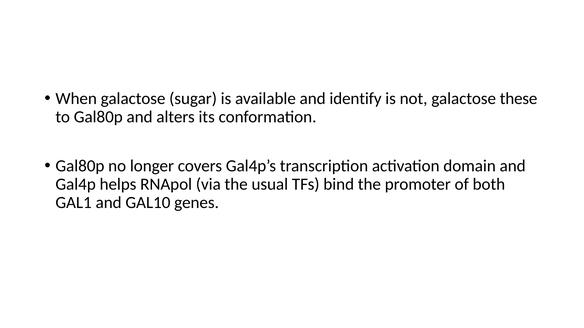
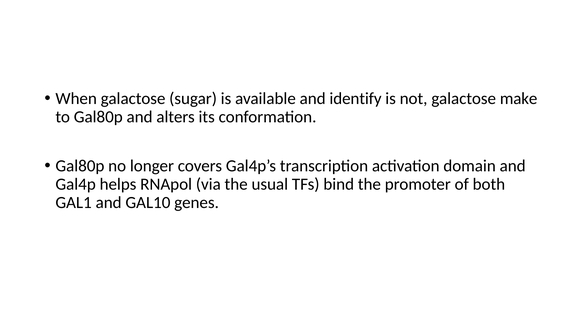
these: these -> make
